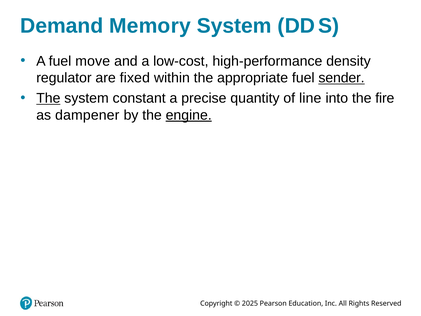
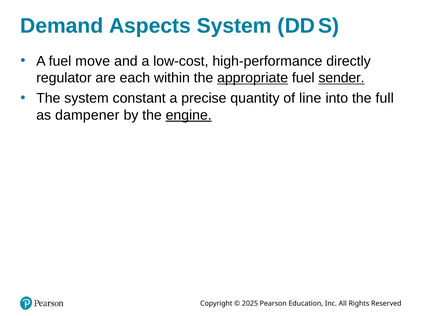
Memory: Memory -> Aspects
density: density -> directly
fixed: fixed -> each
appropriate underline: none -> present
The at (48, 98) underline: present -> none
fire: fire -> full
